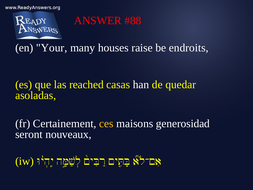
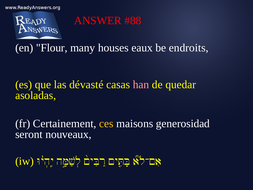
Your: Your -> Flour
raise: raise -> eaux
reached: reached -> dévasté
han colour: white -> pink
